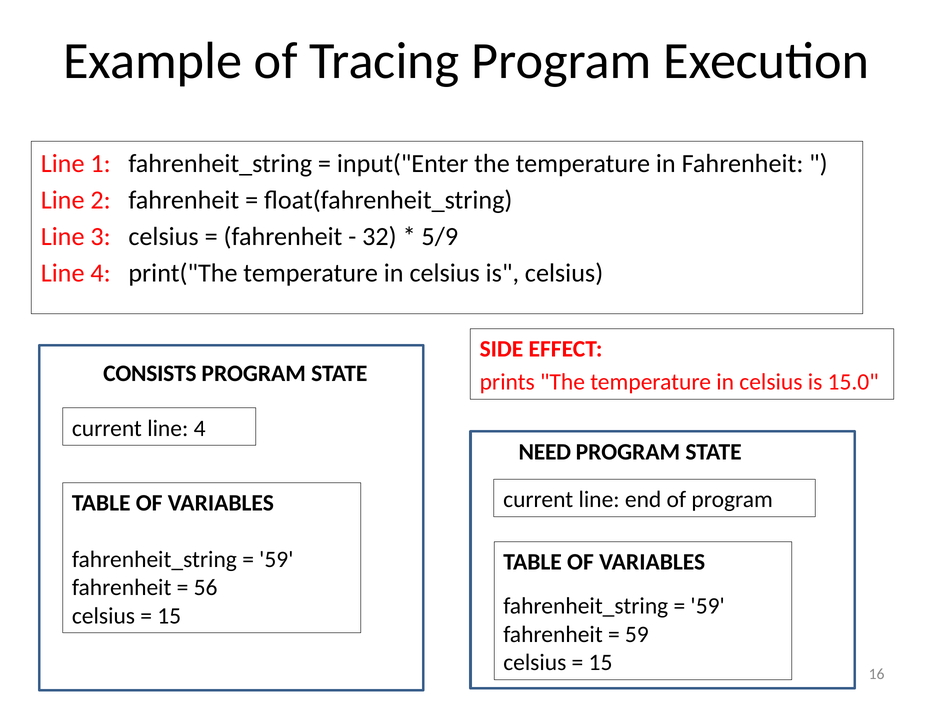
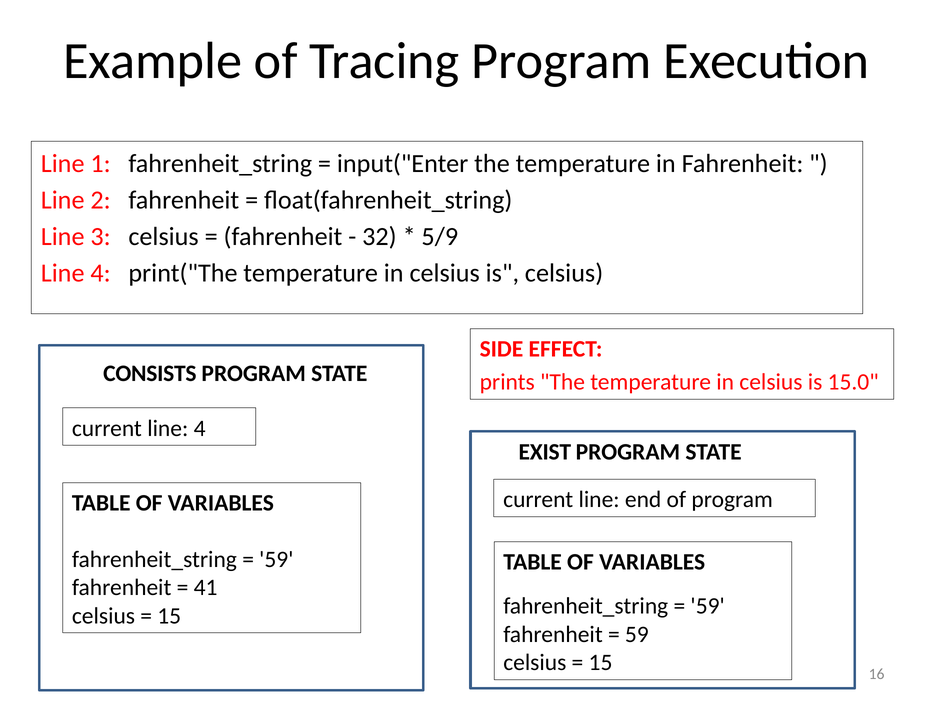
NEED: NEED -> EXIST
56: 56 -> 41
